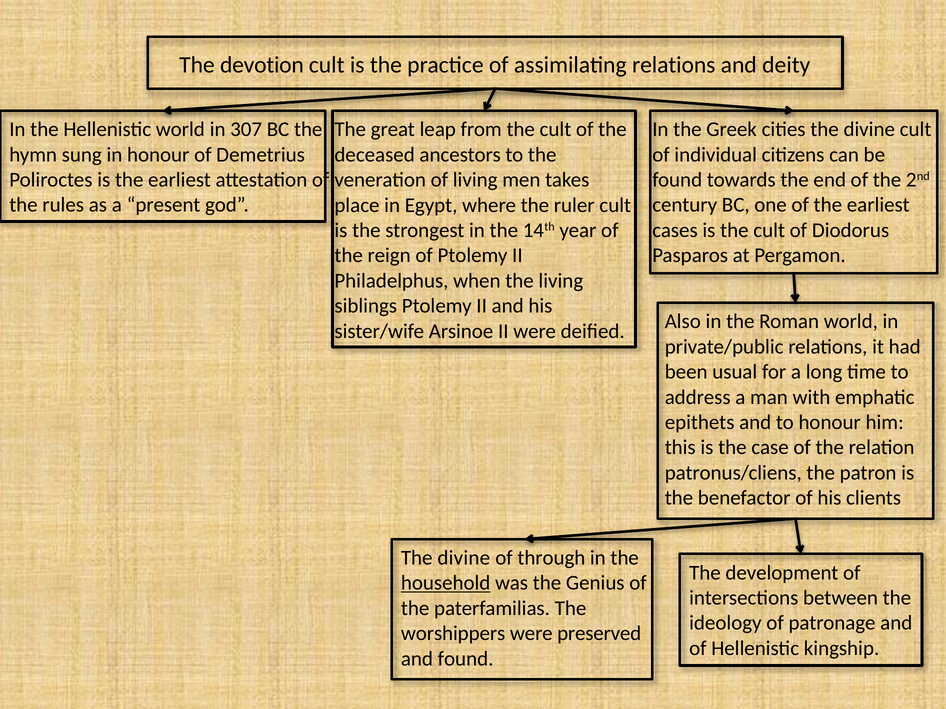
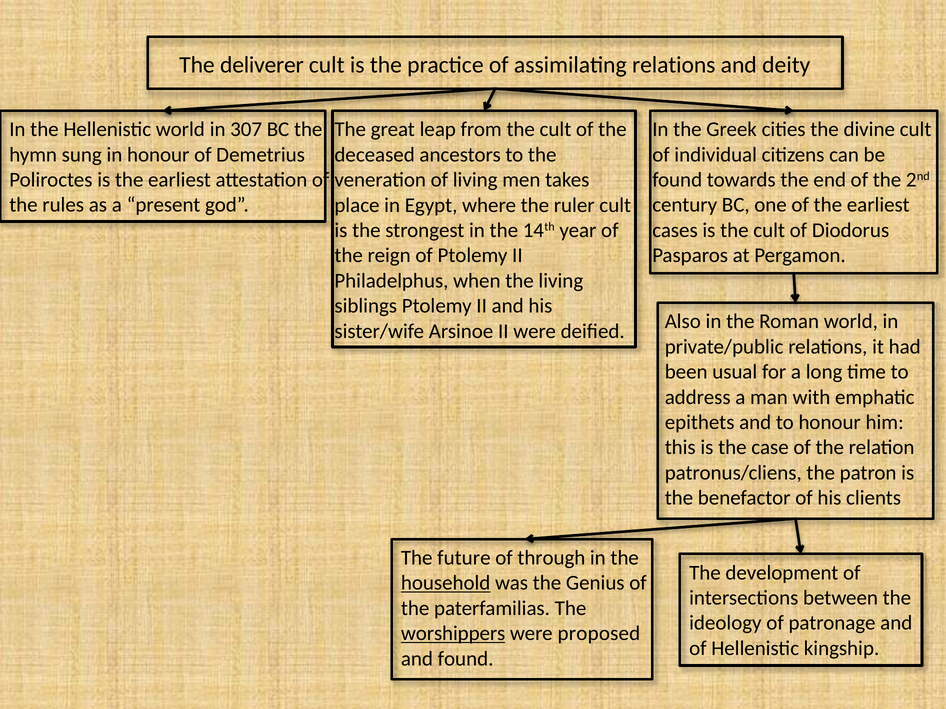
devotion: devotion -> deliverer
divine at (464, 558): divine -> future
worshippers underline: none -> present
preserved: preserved -> proposed
